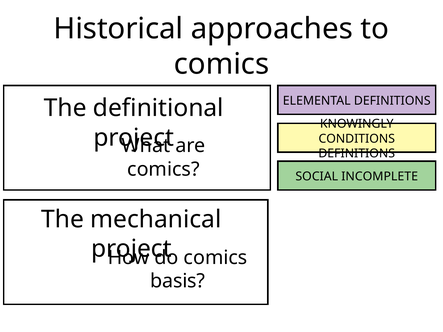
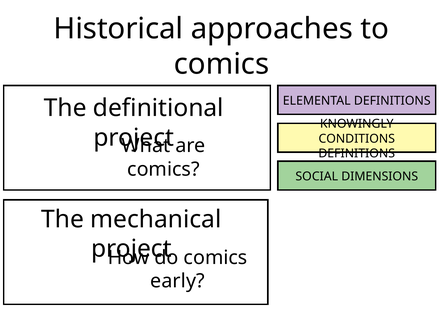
INCOMPLETE: INCOMPLETE -> DIMENSIONS
basis: basis -> early
